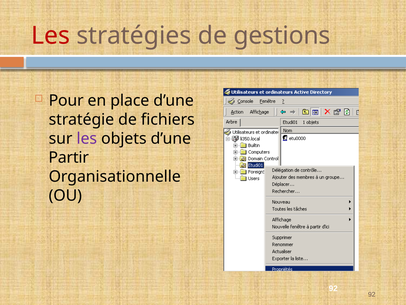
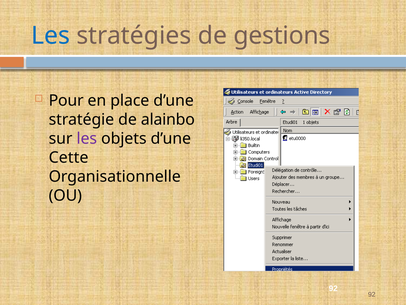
Les at (51, 36) colour: red -> blue
fichiers: fichiers -> alainbo
Partir: Partir -> Cette
